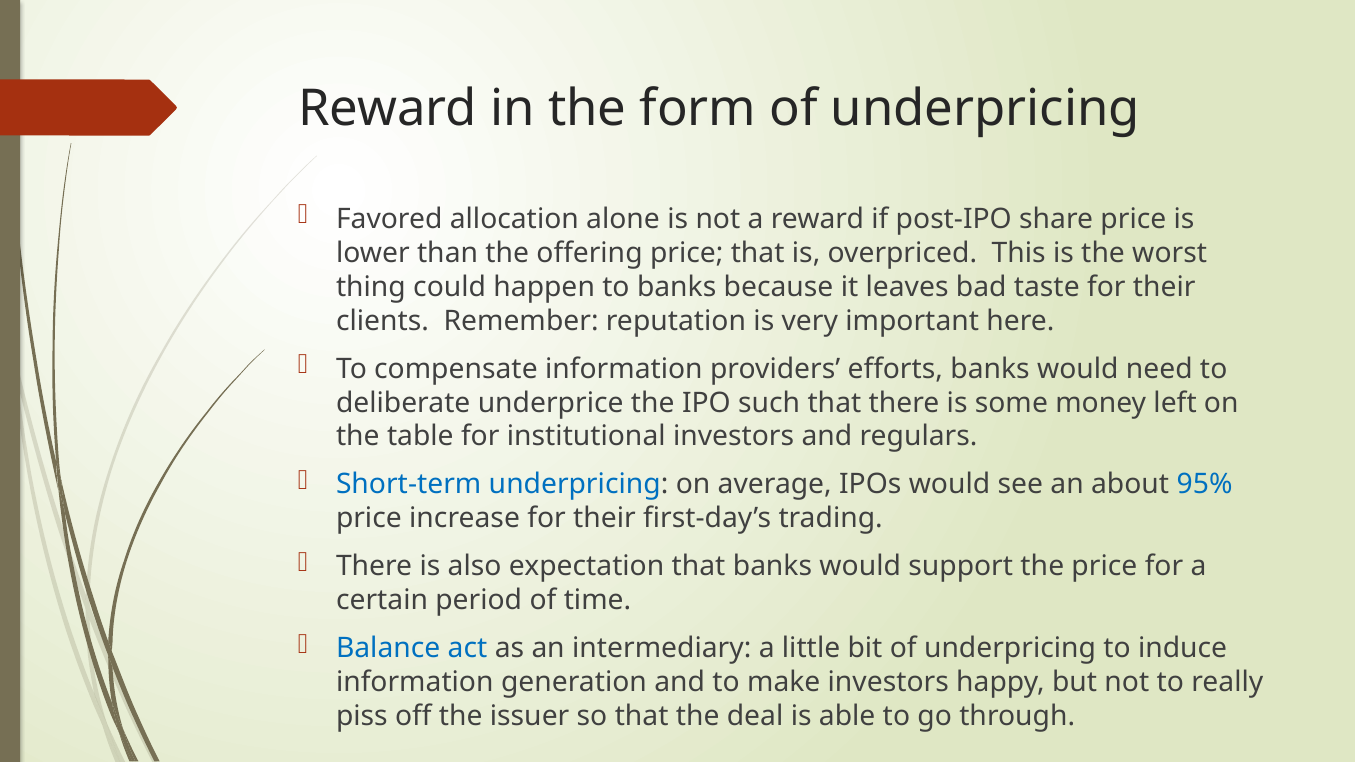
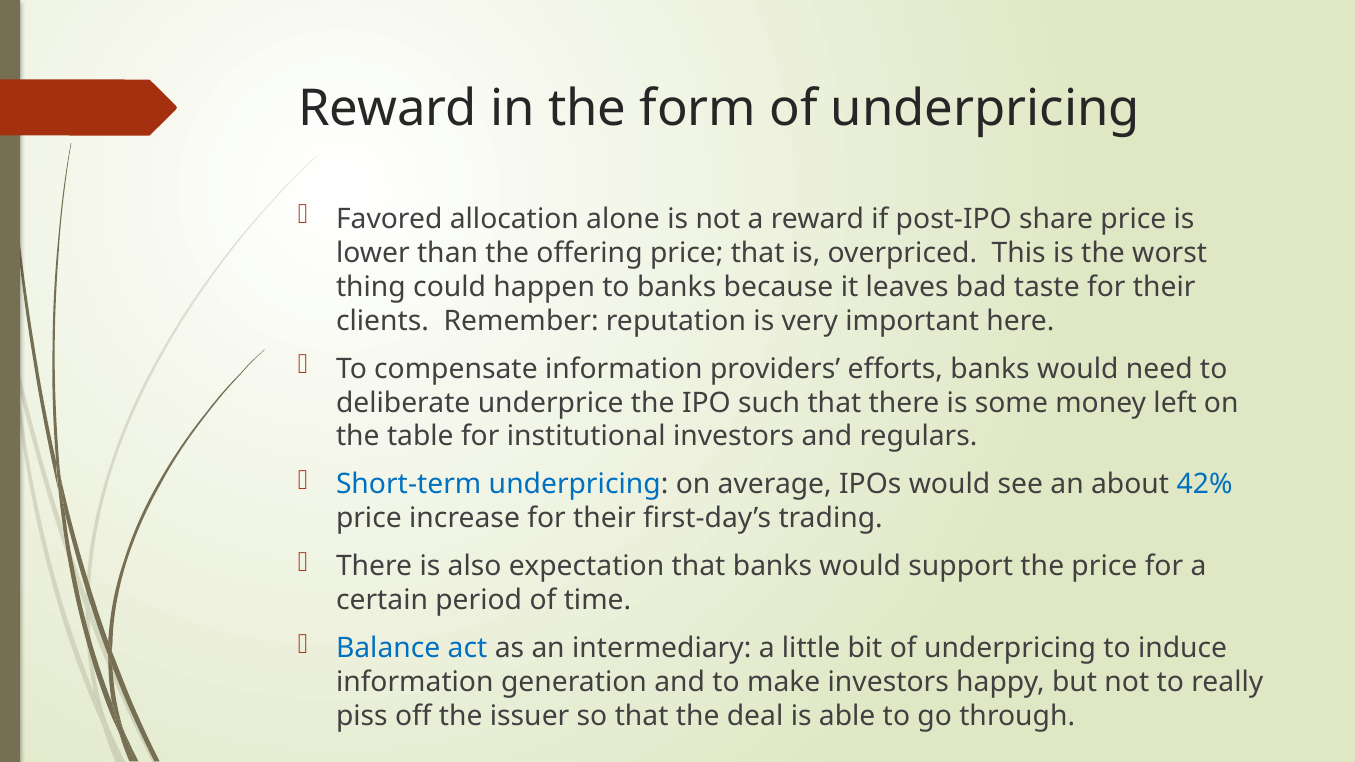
95%: 95% -> 42%
